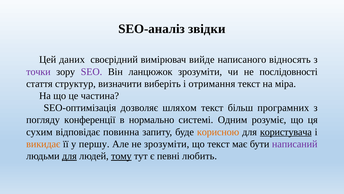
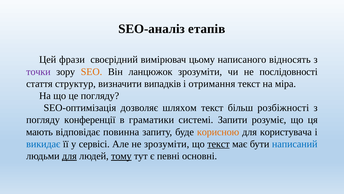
звідки: звідки -> етапів
даних: даних -> фрази
вийде: вийде -> цьому
SEO colour: purple -> orange
виберіть: виберіть -> випадків
це частина: частина -> погляду
програмних: програмних -> розбіжності
нормально: нормально -> граматики
Одним: Одним -> Запити
сухим: сухим -> мають
користувача underline: present -> none
викидає colour: orange -> blue
першу: першу -> сервісі
текст at (218, 144) underline: none -> present
написаний colour: purple -> blue
любить: любить -> основні
